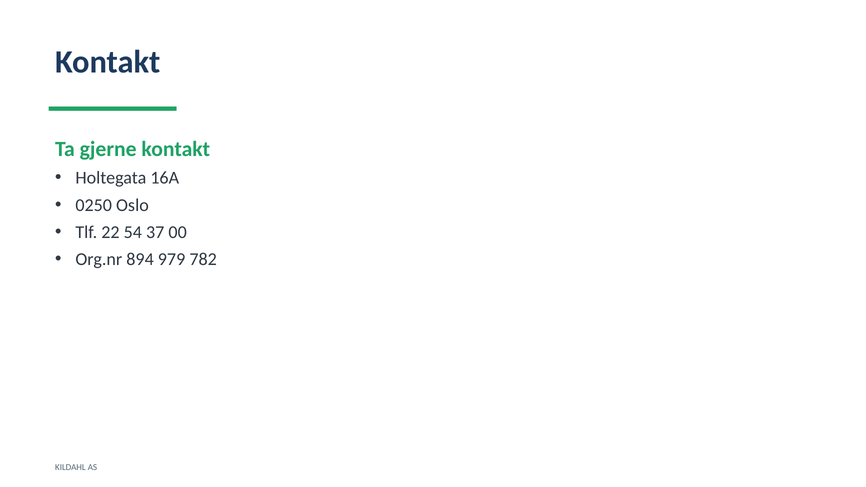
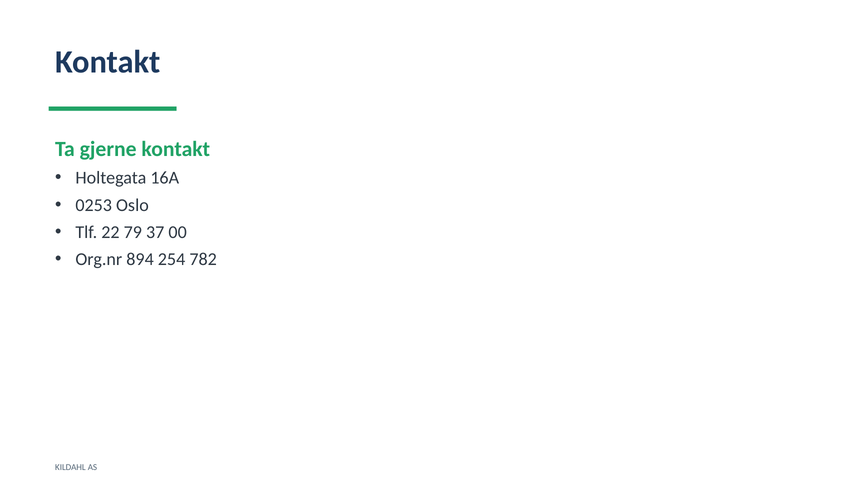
0250: 0250 -> 0253
54: 54 -> 79
979: 979 -> 254
